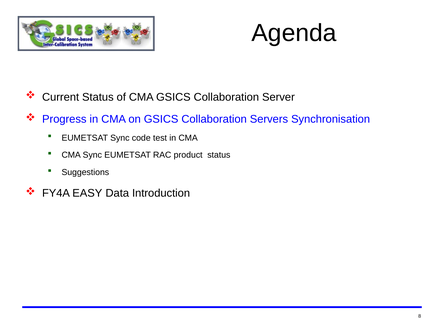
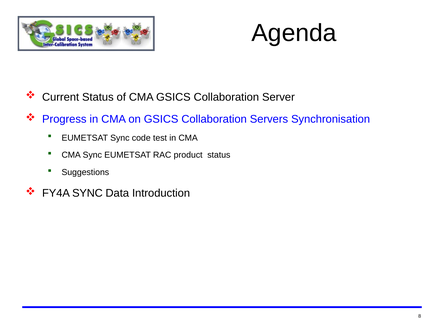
FY4A EASY: EASY -> SYNC
